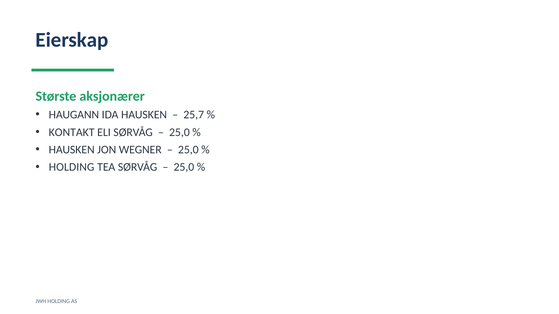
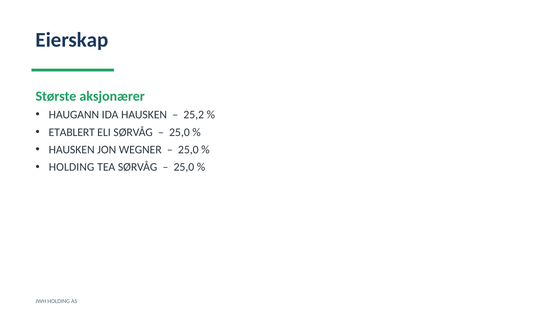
25,7: 25,7 -> 25,2
KONTAKT: KONTAKT -> ETABLERT
